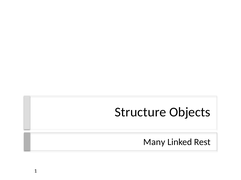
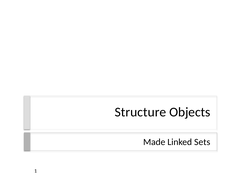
Many: Many -> Made
Rest: Rest -> Sets
